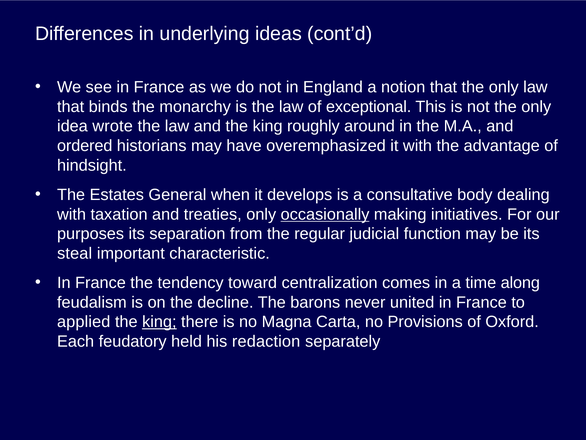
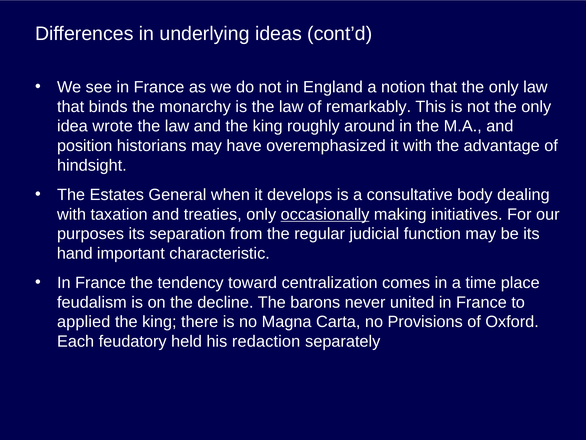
exceptional: exceptional -> remarkably
ordered: ordered -> position
steal: steal -> hand
along: along -> place
king at (159, 322) underline: present -> none
